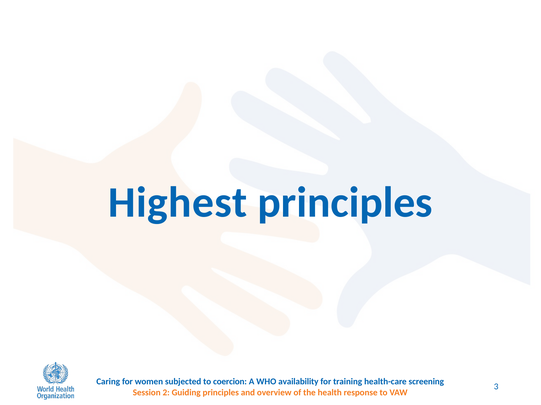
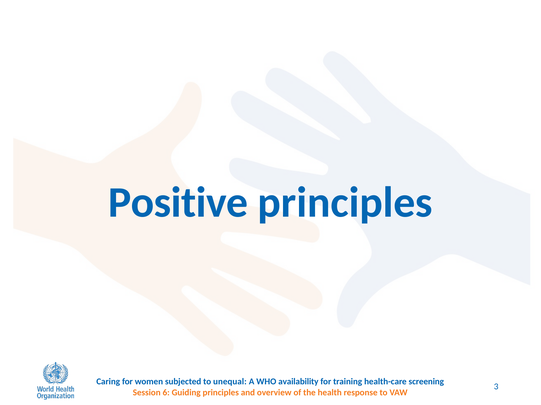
Highest: Highest -> Positive
coercion: coercion -> unequal
2: 2 -> 6
